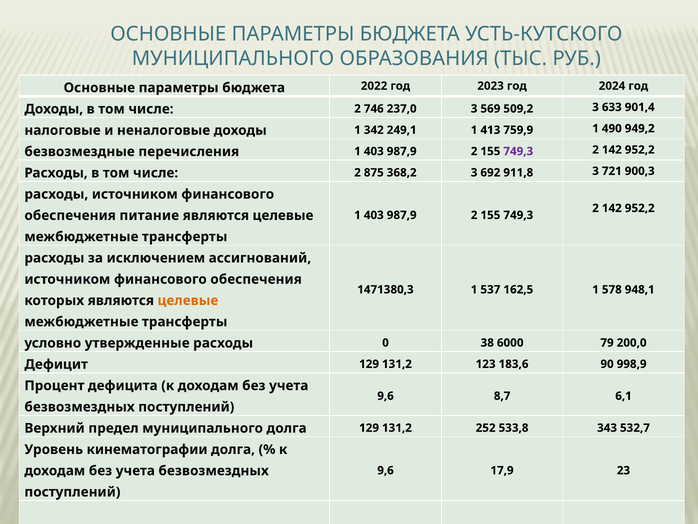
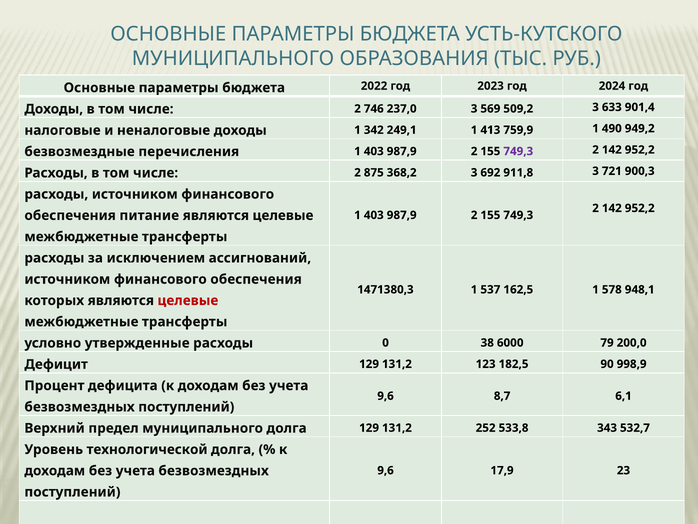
целевые at (188, 300) colour: orange -> red
183,6: 183,6 -> 182,5
кинематографии: кинематографии -> технологической
